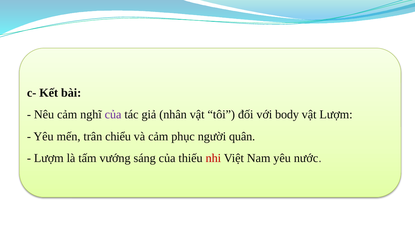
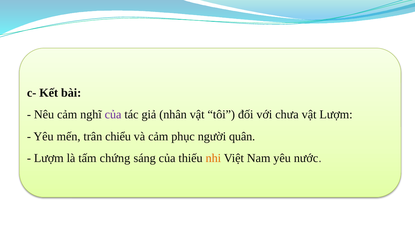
body: body -> chưa
vướng: vướng -> chứng
nhi colour: red -> orange
